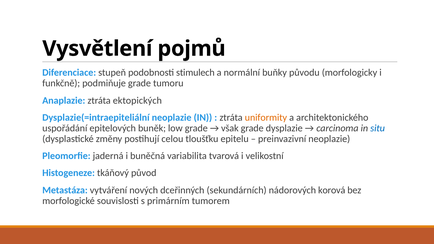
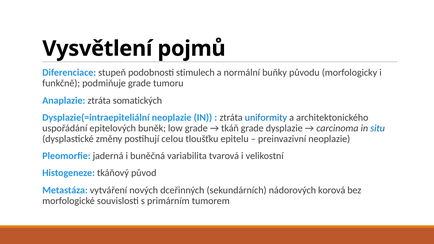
ektopických: ektopických -> somatických
uniformity colour: orange -> blue
však: však -> tkáň
